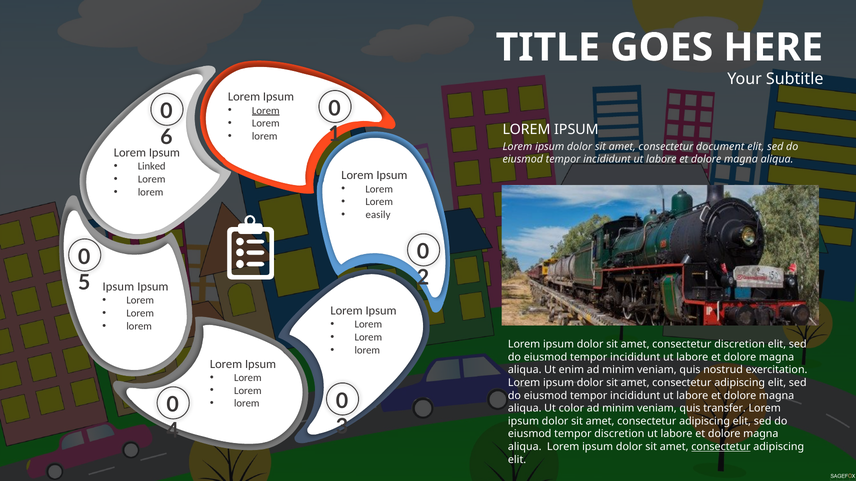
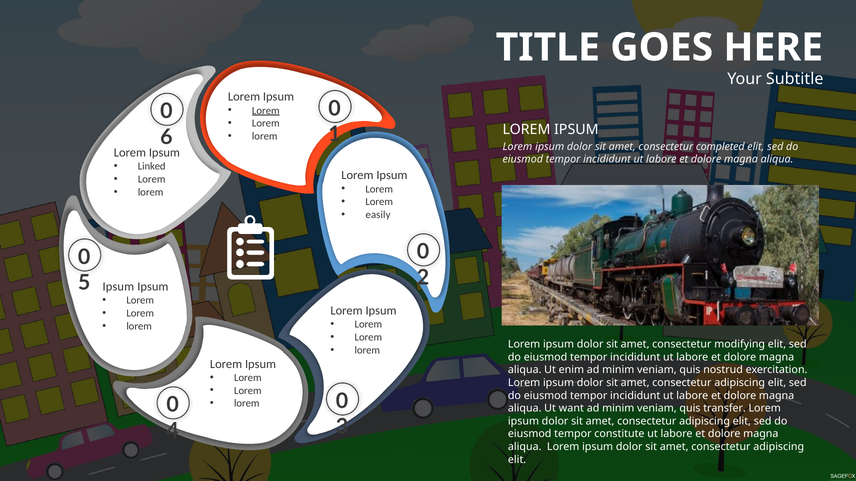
document: document -> completed
consectetur discretion: discretion -> modifying
color: color -> want
tempor discretion: discretion -> constitute
consectetur at (721, 447) underline: present -> none
